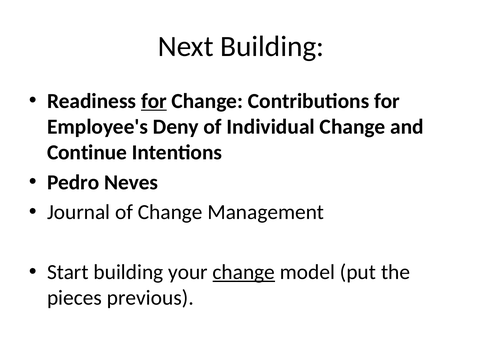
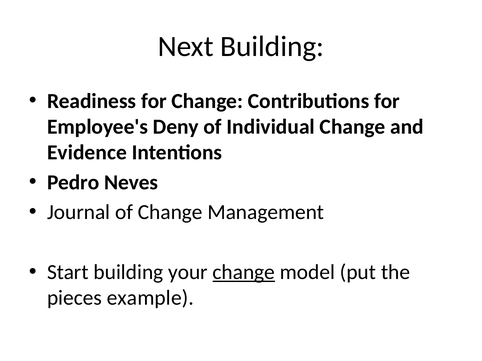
for at (154, 101) underline: present -> none
Continue: Continue -> Evidence
previous: previous -> example
